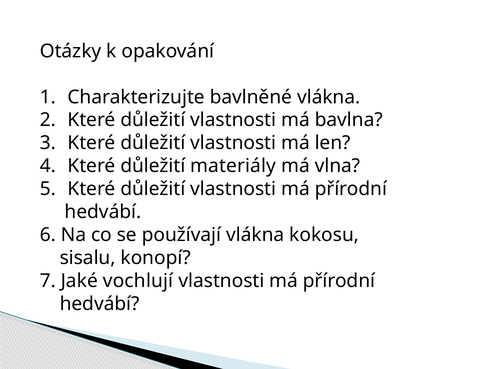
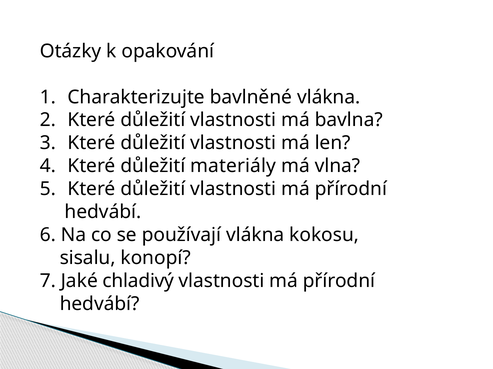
vochlují: vochlují -> chladivý
